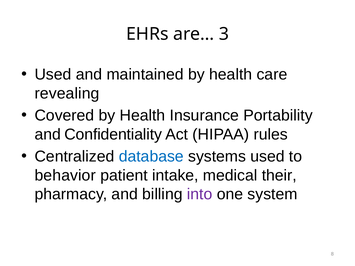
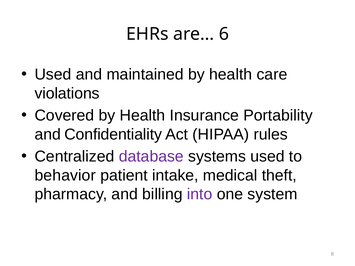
3: 3 -> 6
revealing: revealing -> violations
database colour: blue -> purple
their: their -> theft
